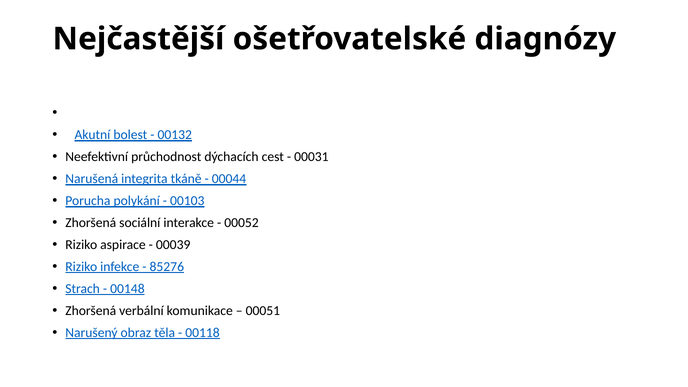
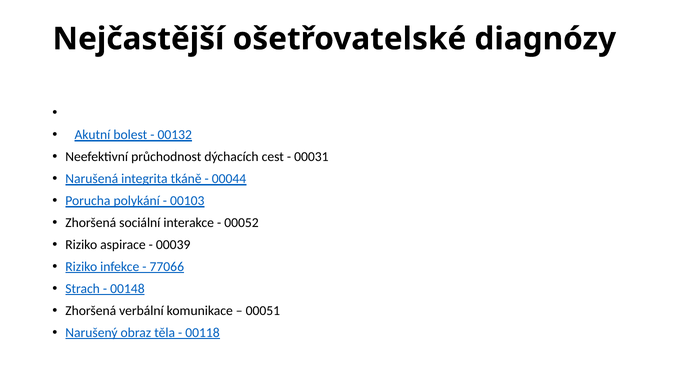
85276: 85276 -> 77066
